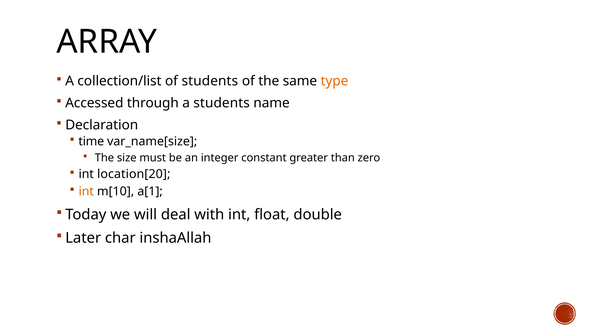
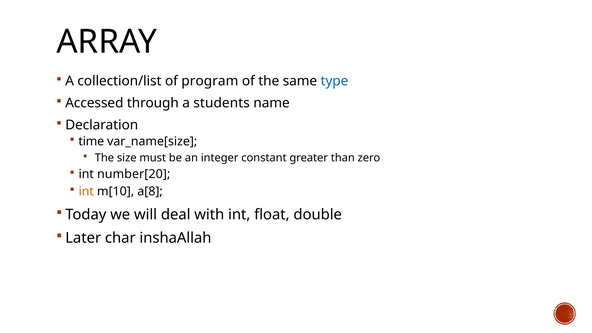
of students: students -> program
type colour: orange -> blue
location[20: location[20 -> number[20
a[1: a[1 -> a[8
